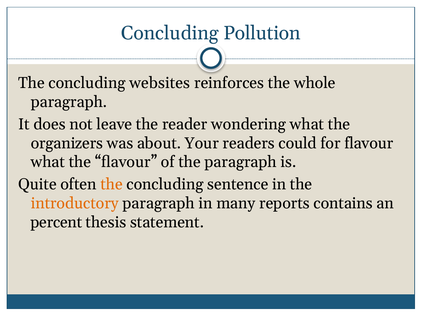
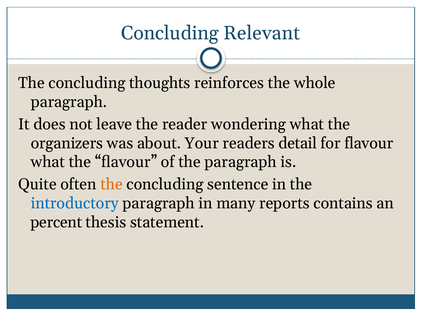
Pollution: Pollution -> Relevant
websites: websites -> thoughts
could: could -> detail
introductory colour: orange -> blue
